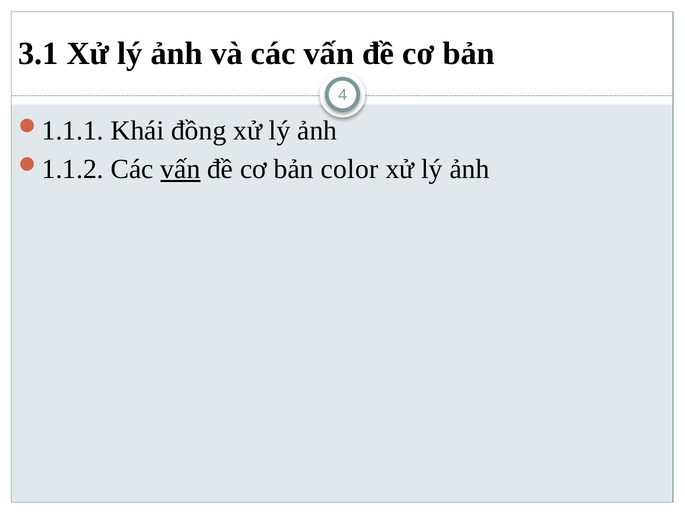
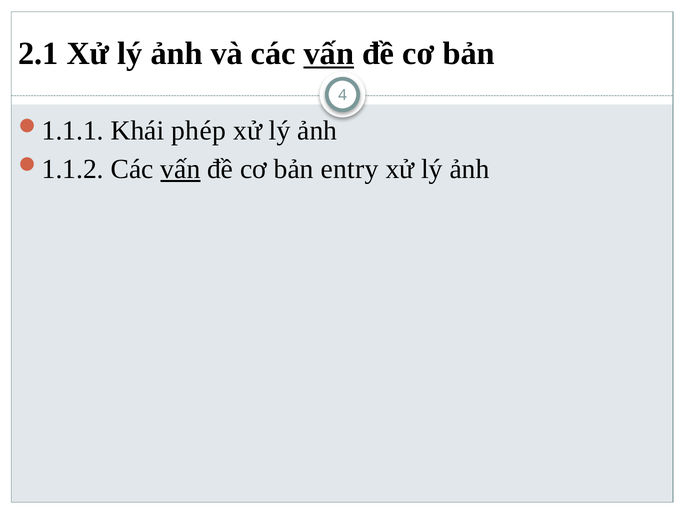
3.1: 3.1 -> 2.1
vấn at (329, 53) underline: none -> present
đồng: đồng -> phép
color: color -> entry
